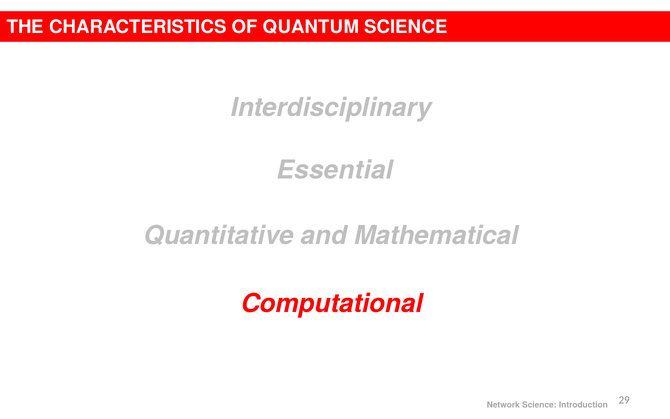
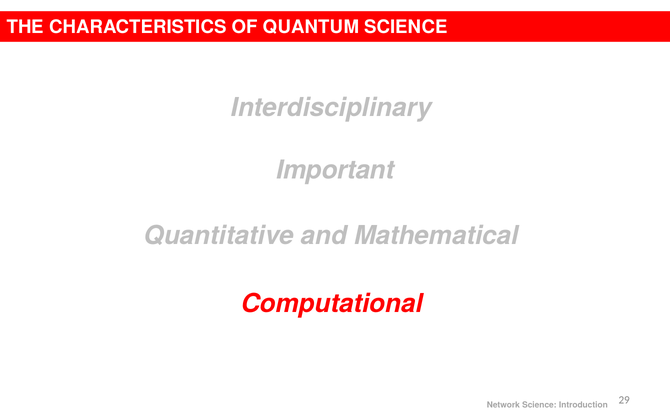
Essential: Essential -> Important
